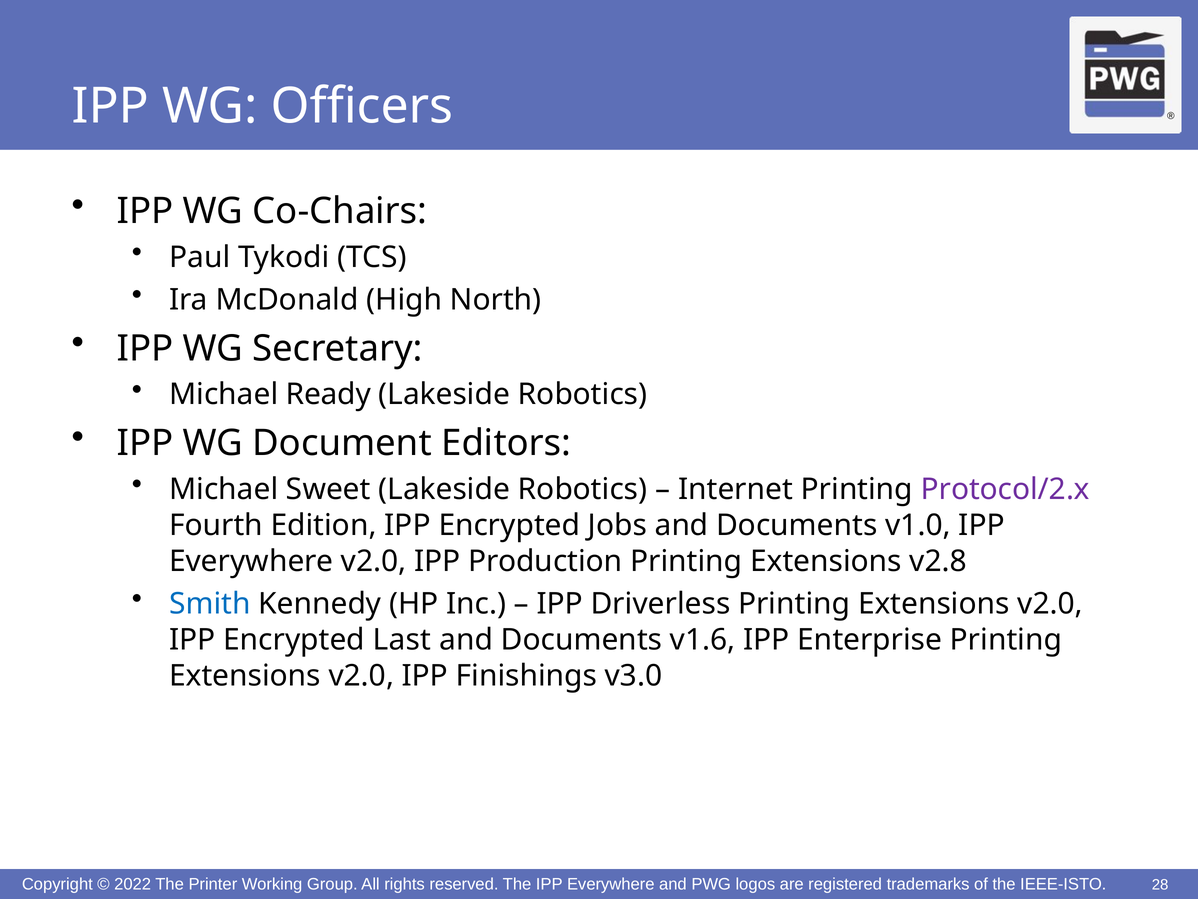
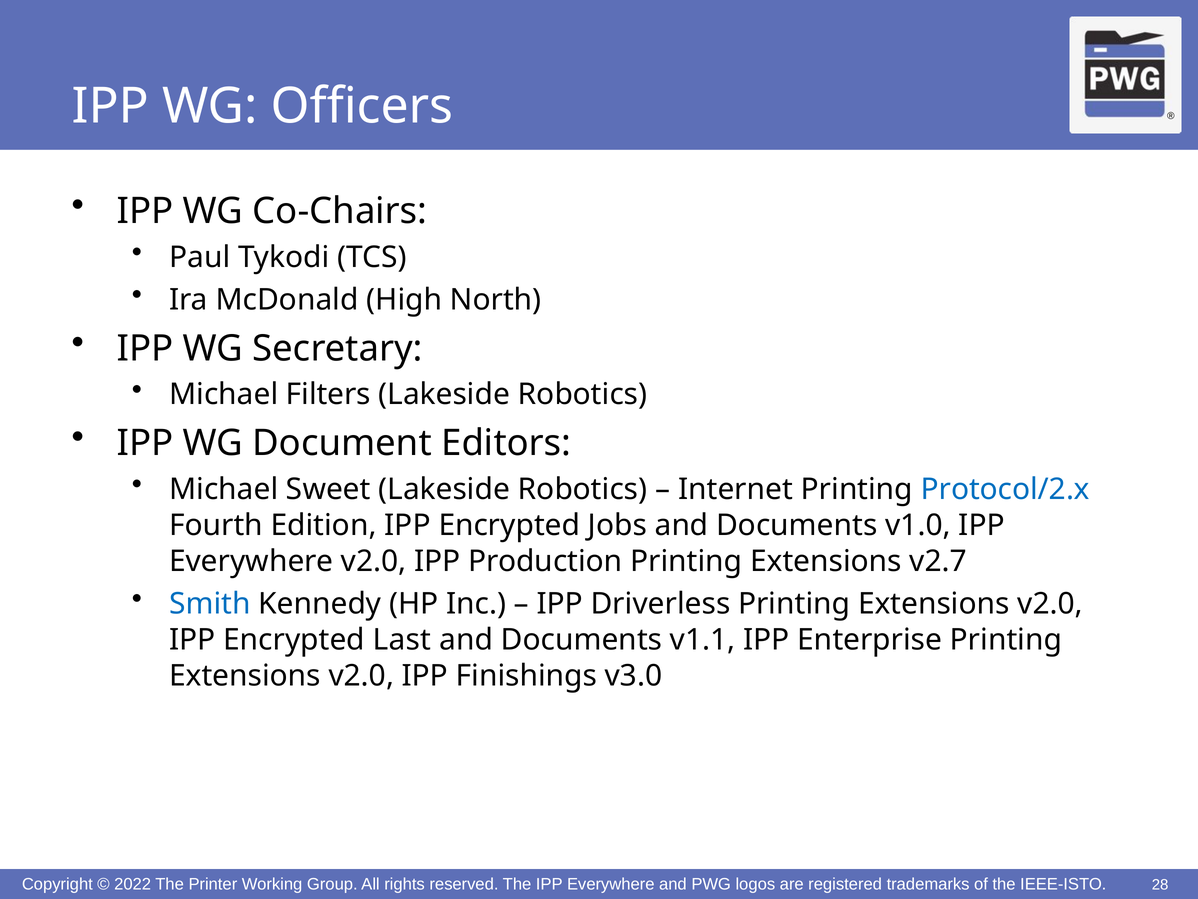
Ready: Ready -> Filters
Protocol/2.x colour: purple -> blue
v2.8: v2.8 -> v2.7
v1.6: v1.6 -> v1.1
